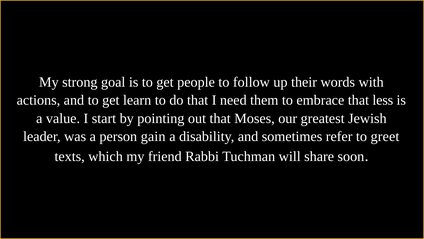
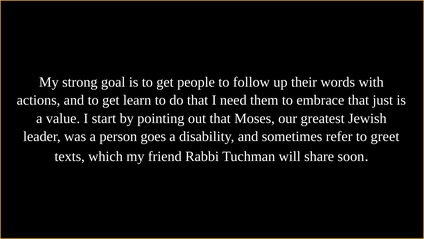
less: less -> just
gain: gain -> goes
